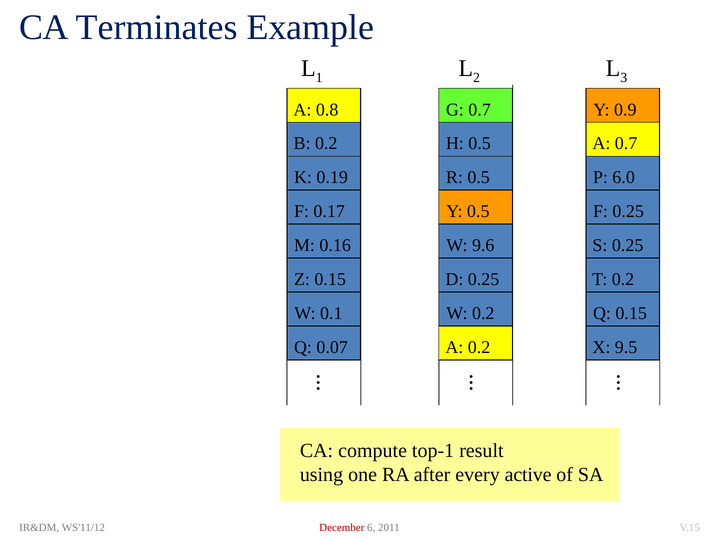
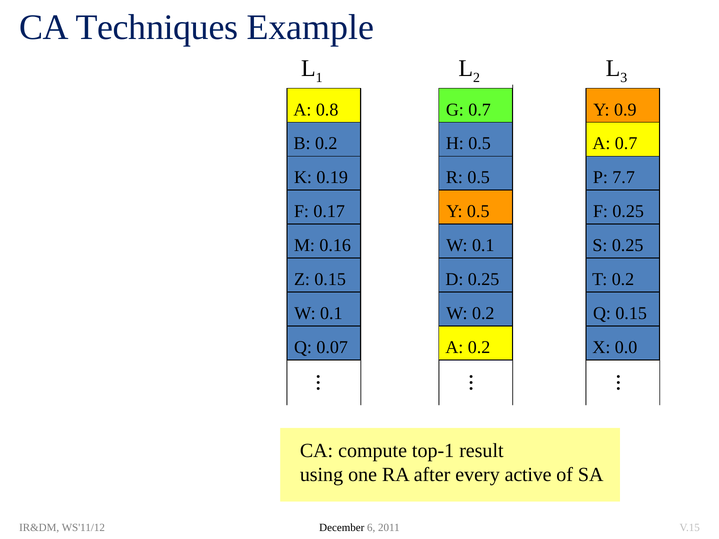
Terminates: Terminates -> Techniques
6.0: 6.0 -> 7.7
9.6 at (483, 245): 9.6 -> 0.1
9.5: 9.5 -> 0.0
December colour: red -> black
